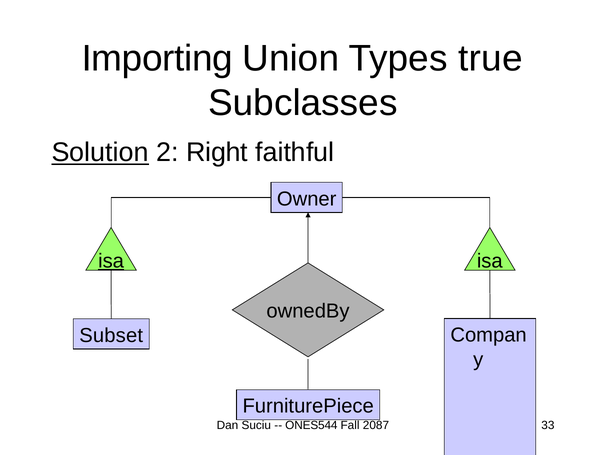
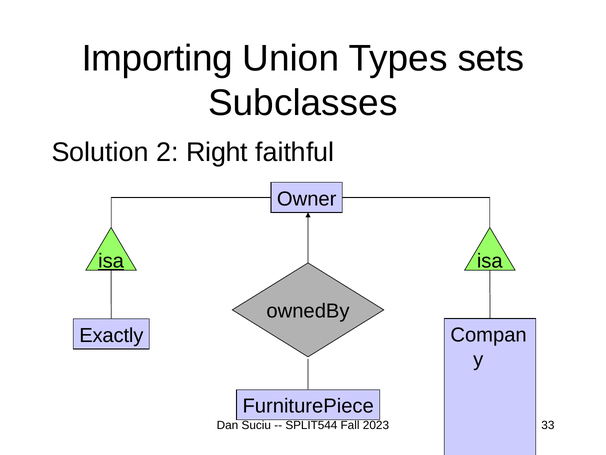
true: true -> sets
Solution underline: present -> none
Subset: Subset -> Exactly
ONES544: ONES544 -> SPLIT544
2087: 2087 -> 2023
